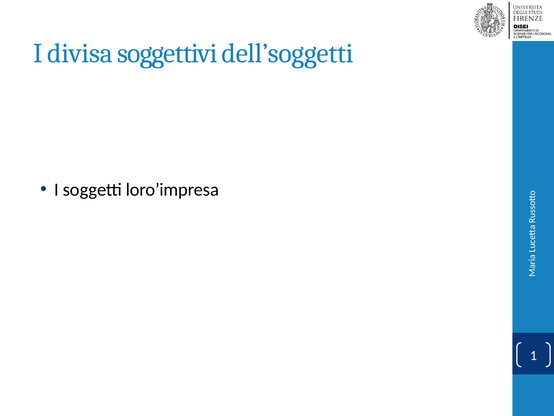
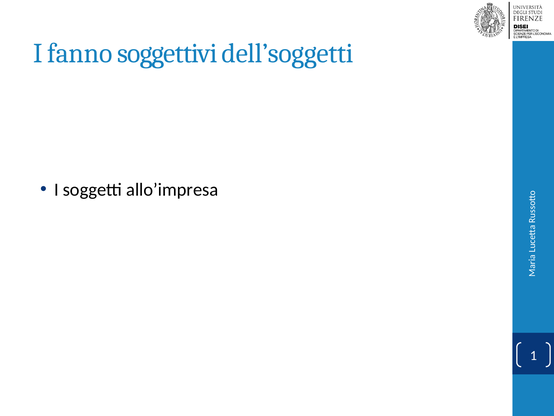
divisa: divisa -> fanno
loro’impresa: loro’impresa -> allo’impresa
